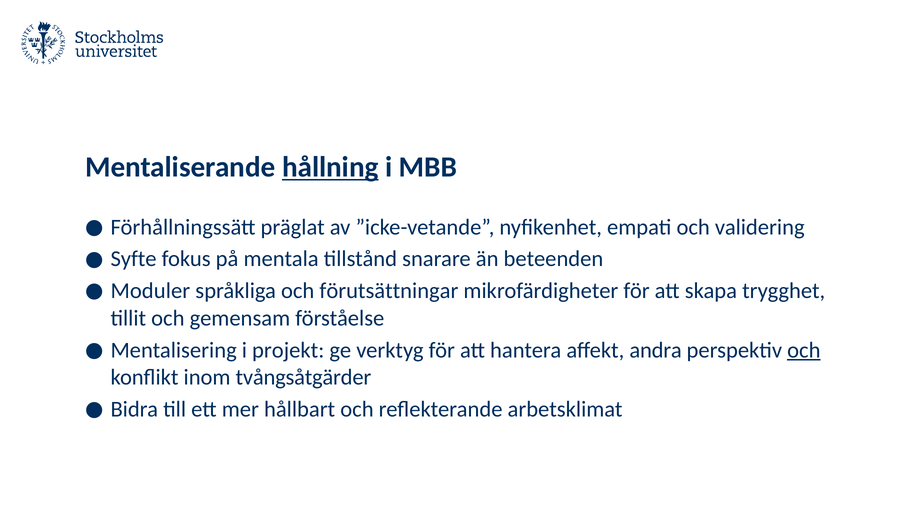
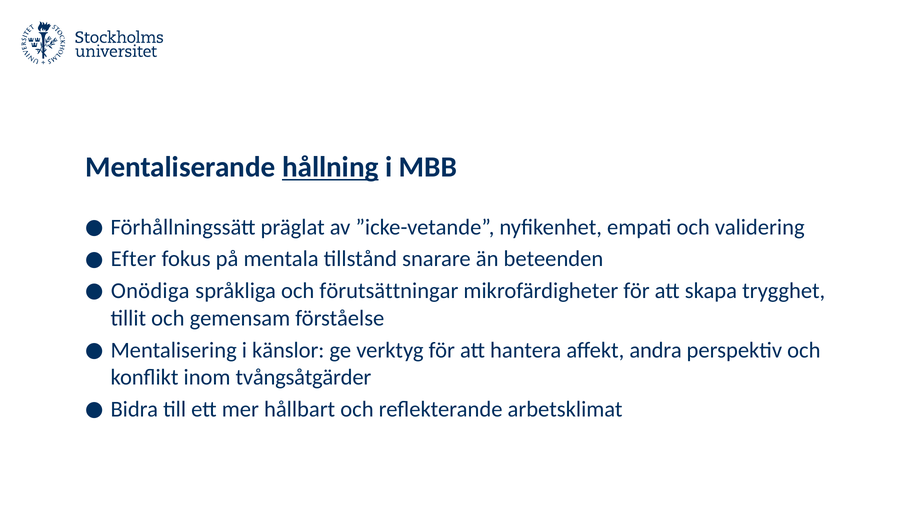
Syfte: Syfte -> Efter
Moduler: Moduler -> Onödiga
projekt: projekt -> känslor
och at (804, 350) underline: present -> none
